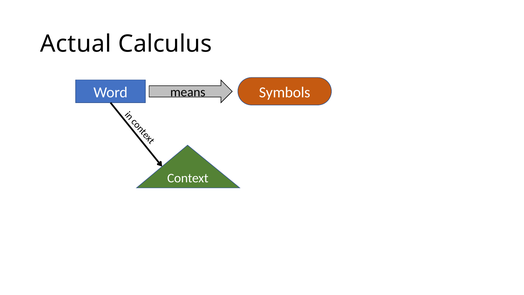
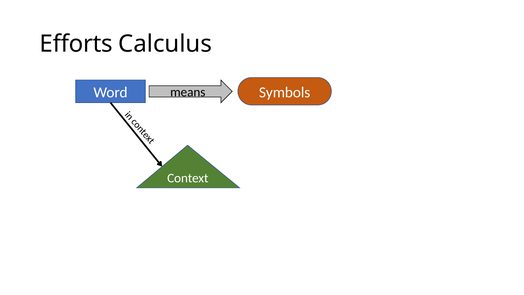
Actual: Actual -> Efforts
